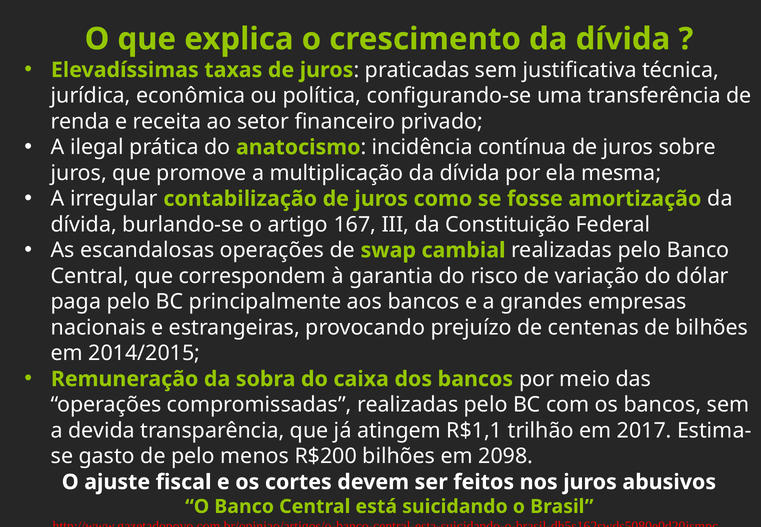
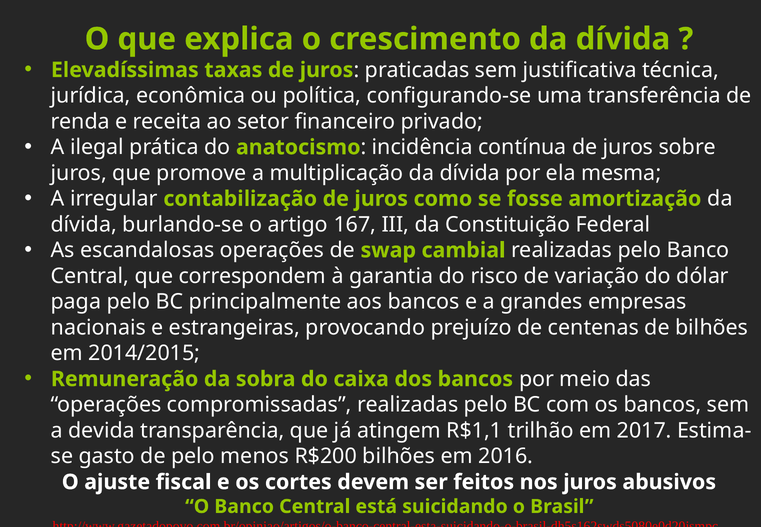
2098: 2098 -> 2016
